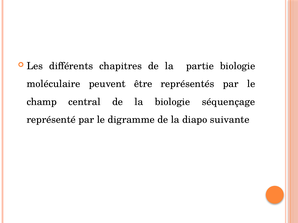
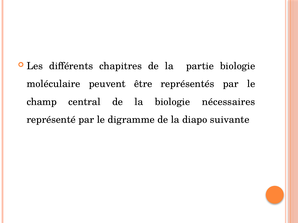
séquençage: séquençage -> nécessaires
